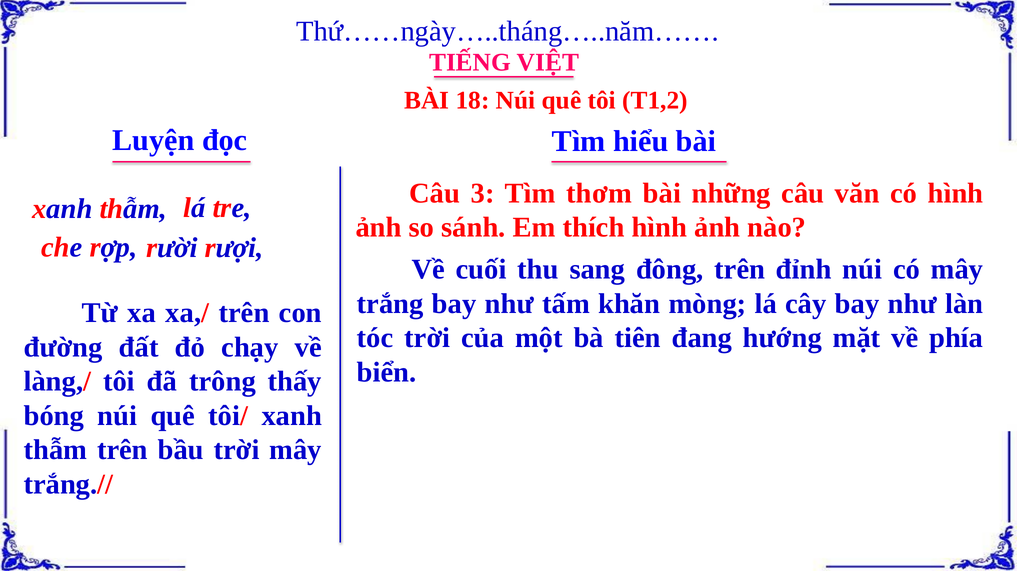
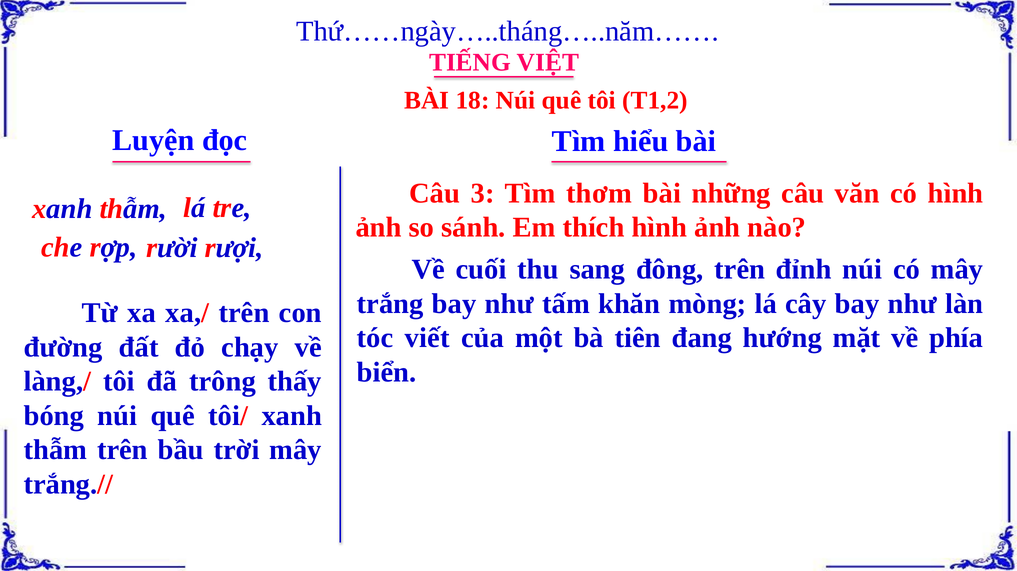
tóc trời: trời -> viết
